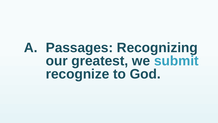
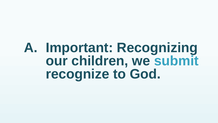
Passages: Passages -> Important
greatest: greatest -> children
